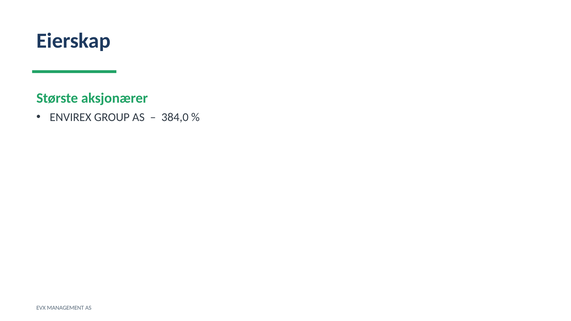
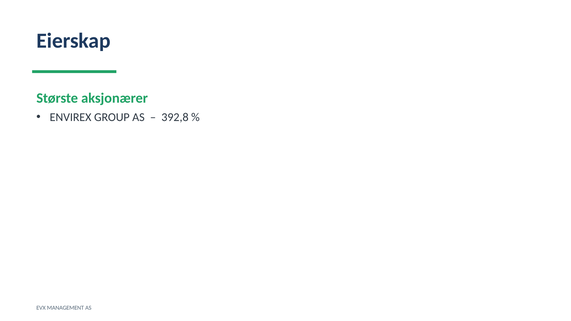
384,0: 384,0 -> 392,8
